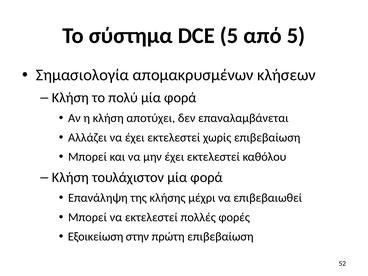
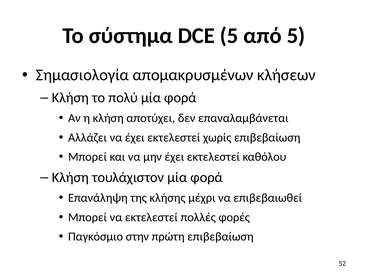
Εξοικείωση: Εξοικείωση -> Παγκόσμιο
